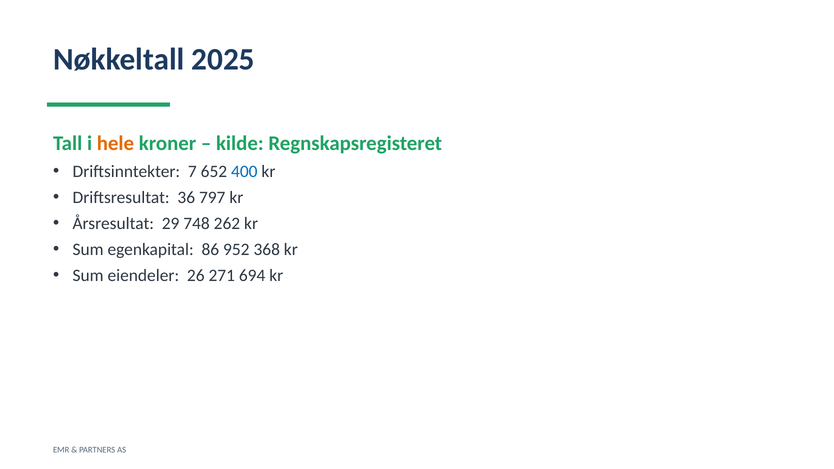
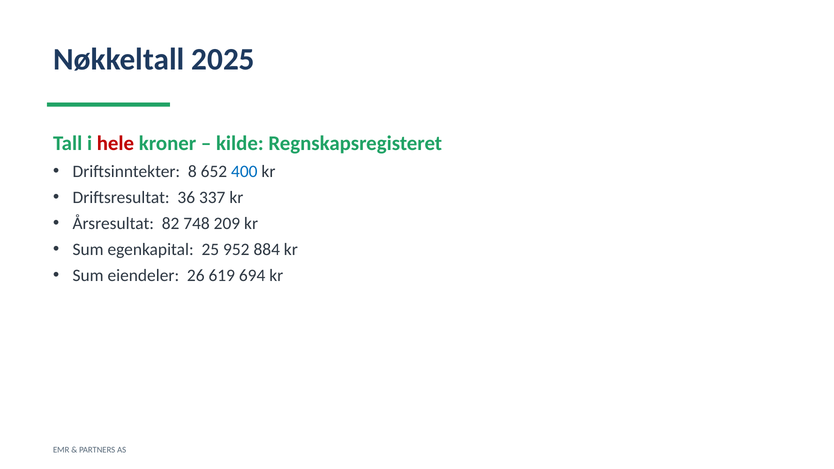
hele colour: orange -> red
7: 7 -> 8
797: 797 -> 337
29: 29 -> 82
262: 262 -> 209
86: 86 -> 25
368: 368 -> 884
271: 271 -> 619
